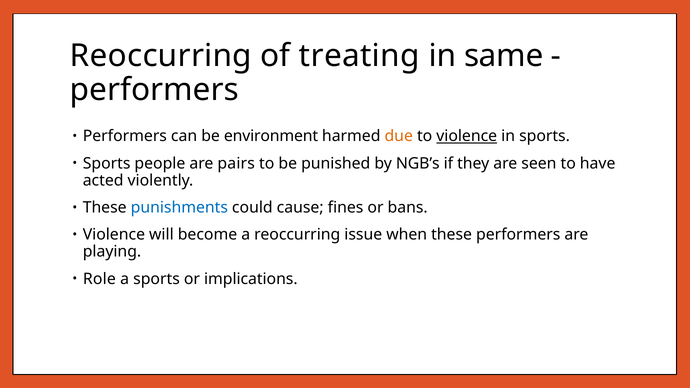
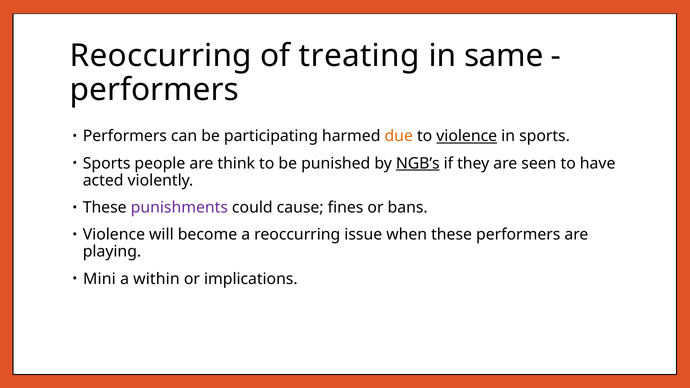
environment: environment -> participating
pairs: pairs -> think
NGB’s underline: none -> present
punishments colour: blue -> purple
Role: Role -> Mini
a sports: sports -> within
